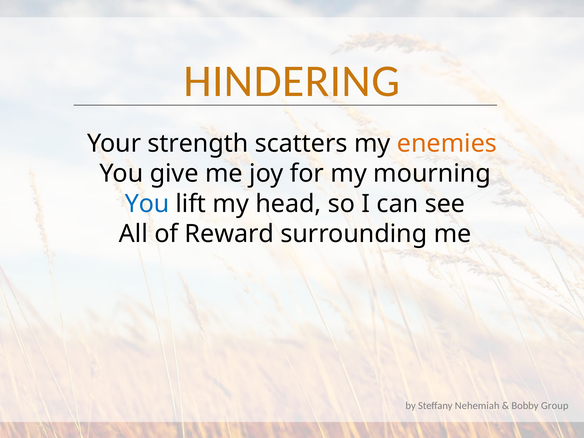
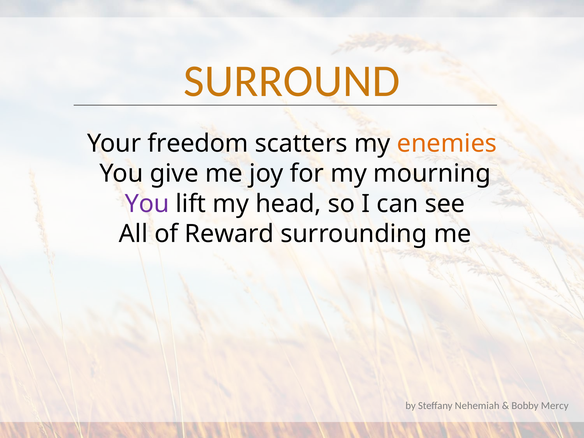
HINDERING: HINDERING -> SURROUND
strength: strength -> freedom
You at (147, 204) colour: blue -> purple
Group: Group -> Mercy
